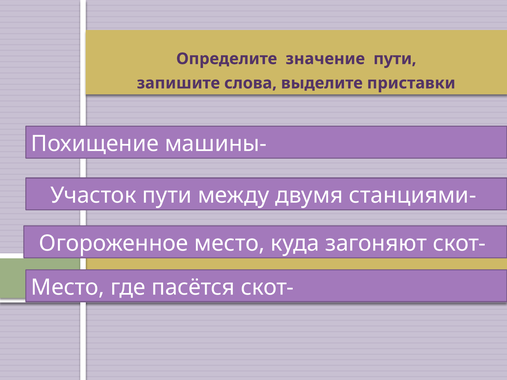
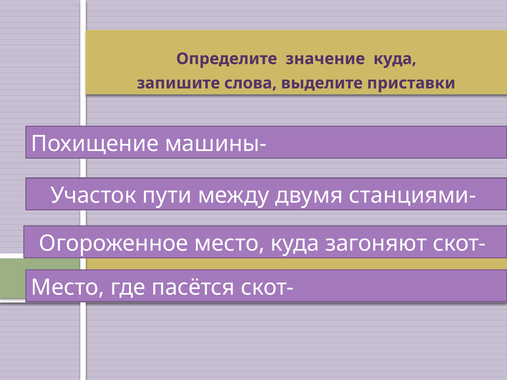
значение пути: пути -> куда
